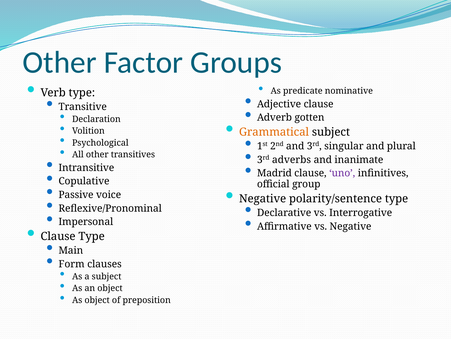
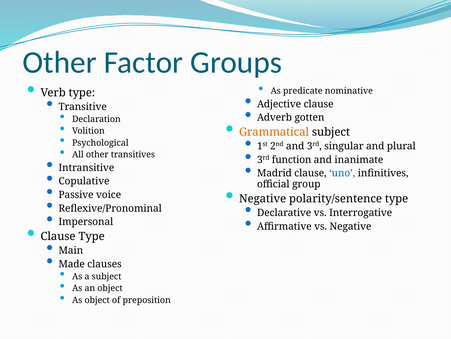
adverbs: adverbs -> function
uno colour: purple -> blue
Form: Form -> Made
